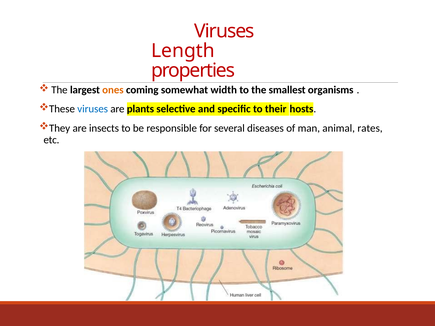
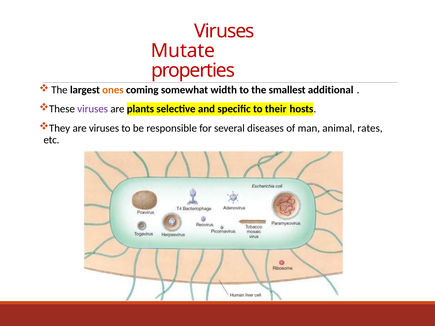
Length: Length -> Mutate
organisms: organisms -> additional
viruses at (93, 109) colour: blue -> purple
are insects: insects -> viruses
